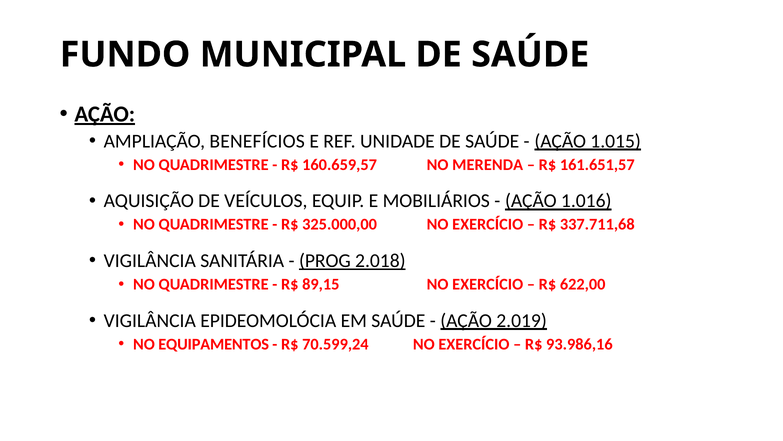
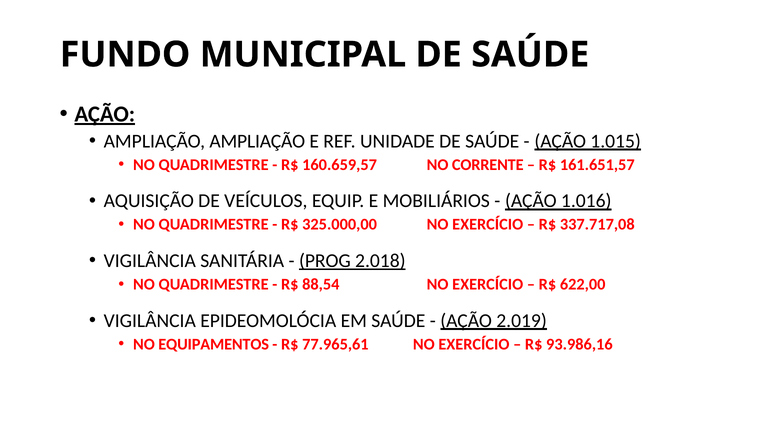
AMPLIAÇÃO BENEFÍCIOS: BENEFÍCIOS -> AMPLIAÇÃO
MERENDA: MERENDA -> CORRENTE
337.711,68: 337.711,68 -> 337.717,08
89,15: 89,15 -> 88,54
70.599,24: 70.599,24 -> 77.965,61
